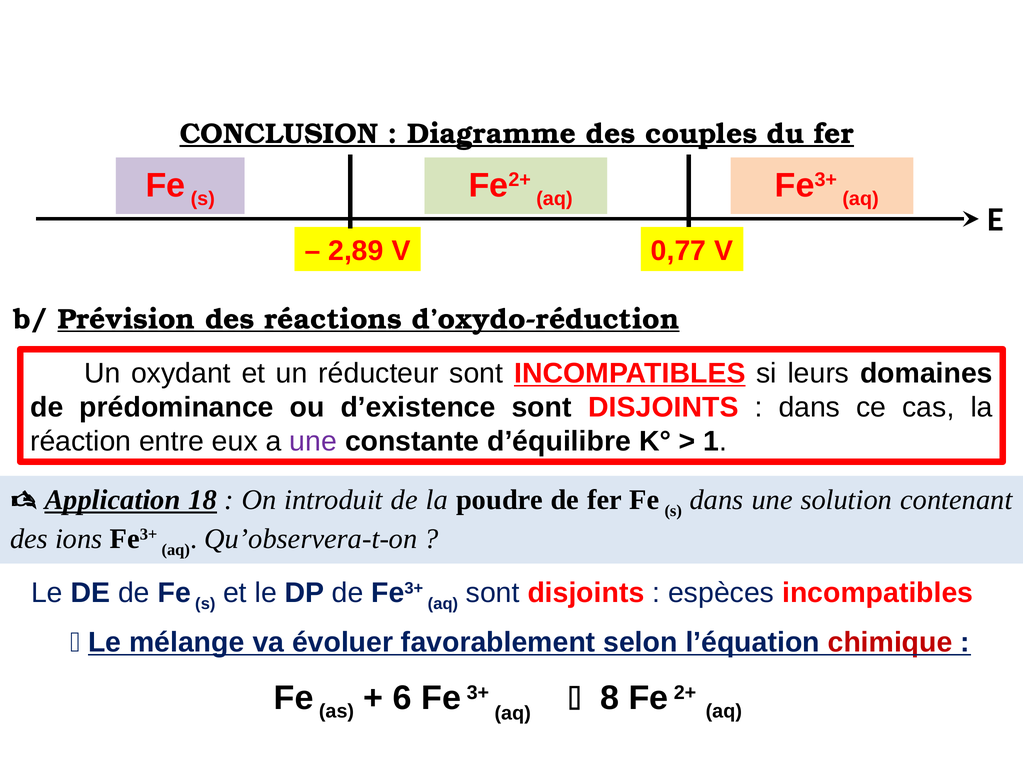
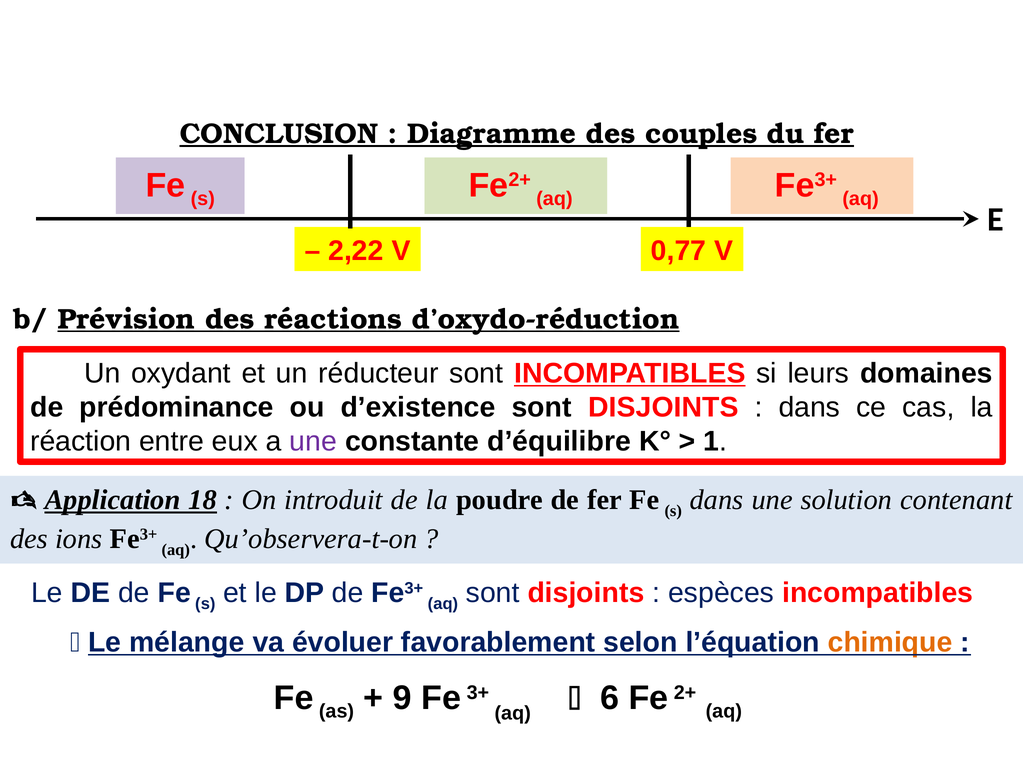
2,89: 2,89 -> 2,22
chimique colour: red -> orange
6: 6 -> 9
8: 8 -> 6
